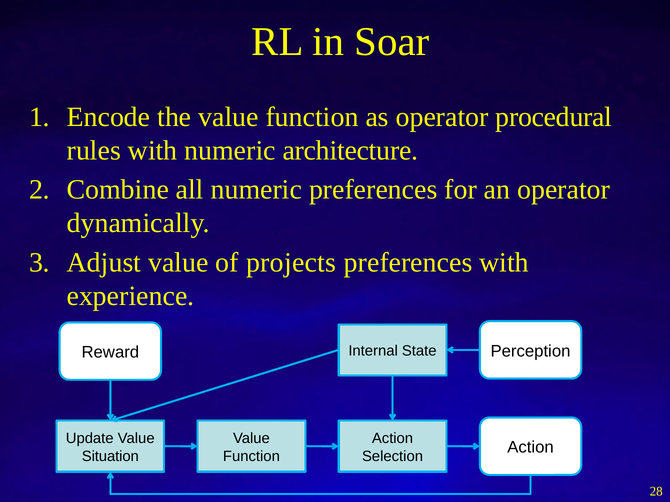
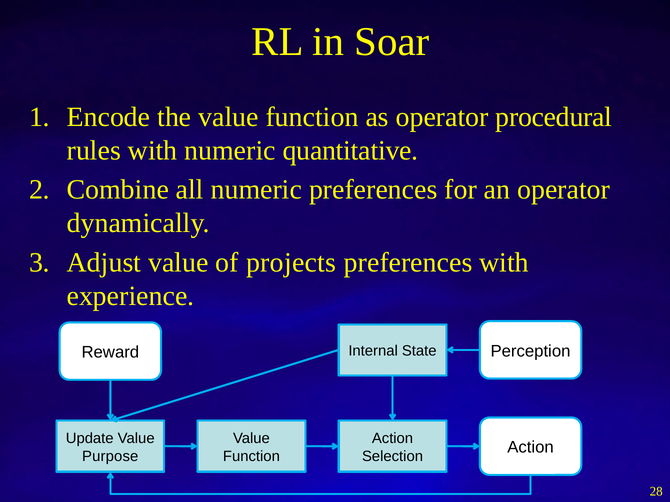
architecture: architecture -> quantitative
Situation: Situation -> Purpose
